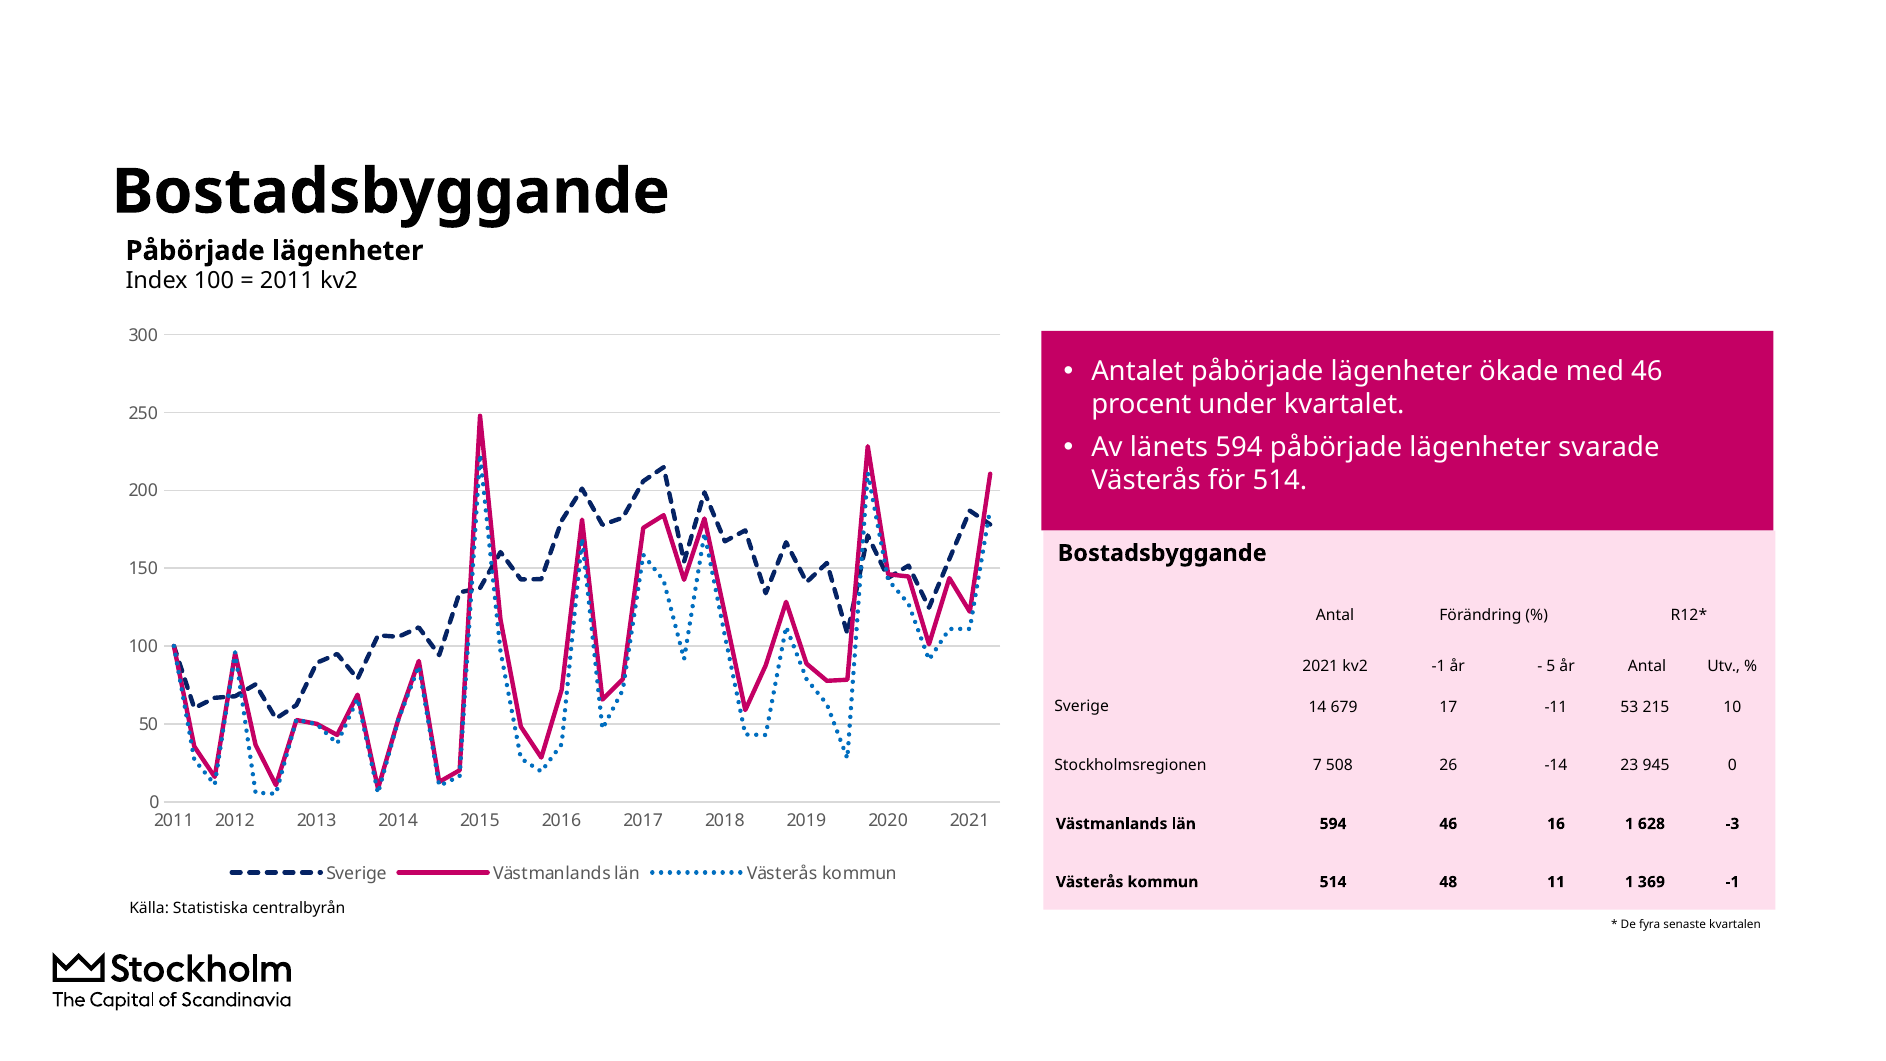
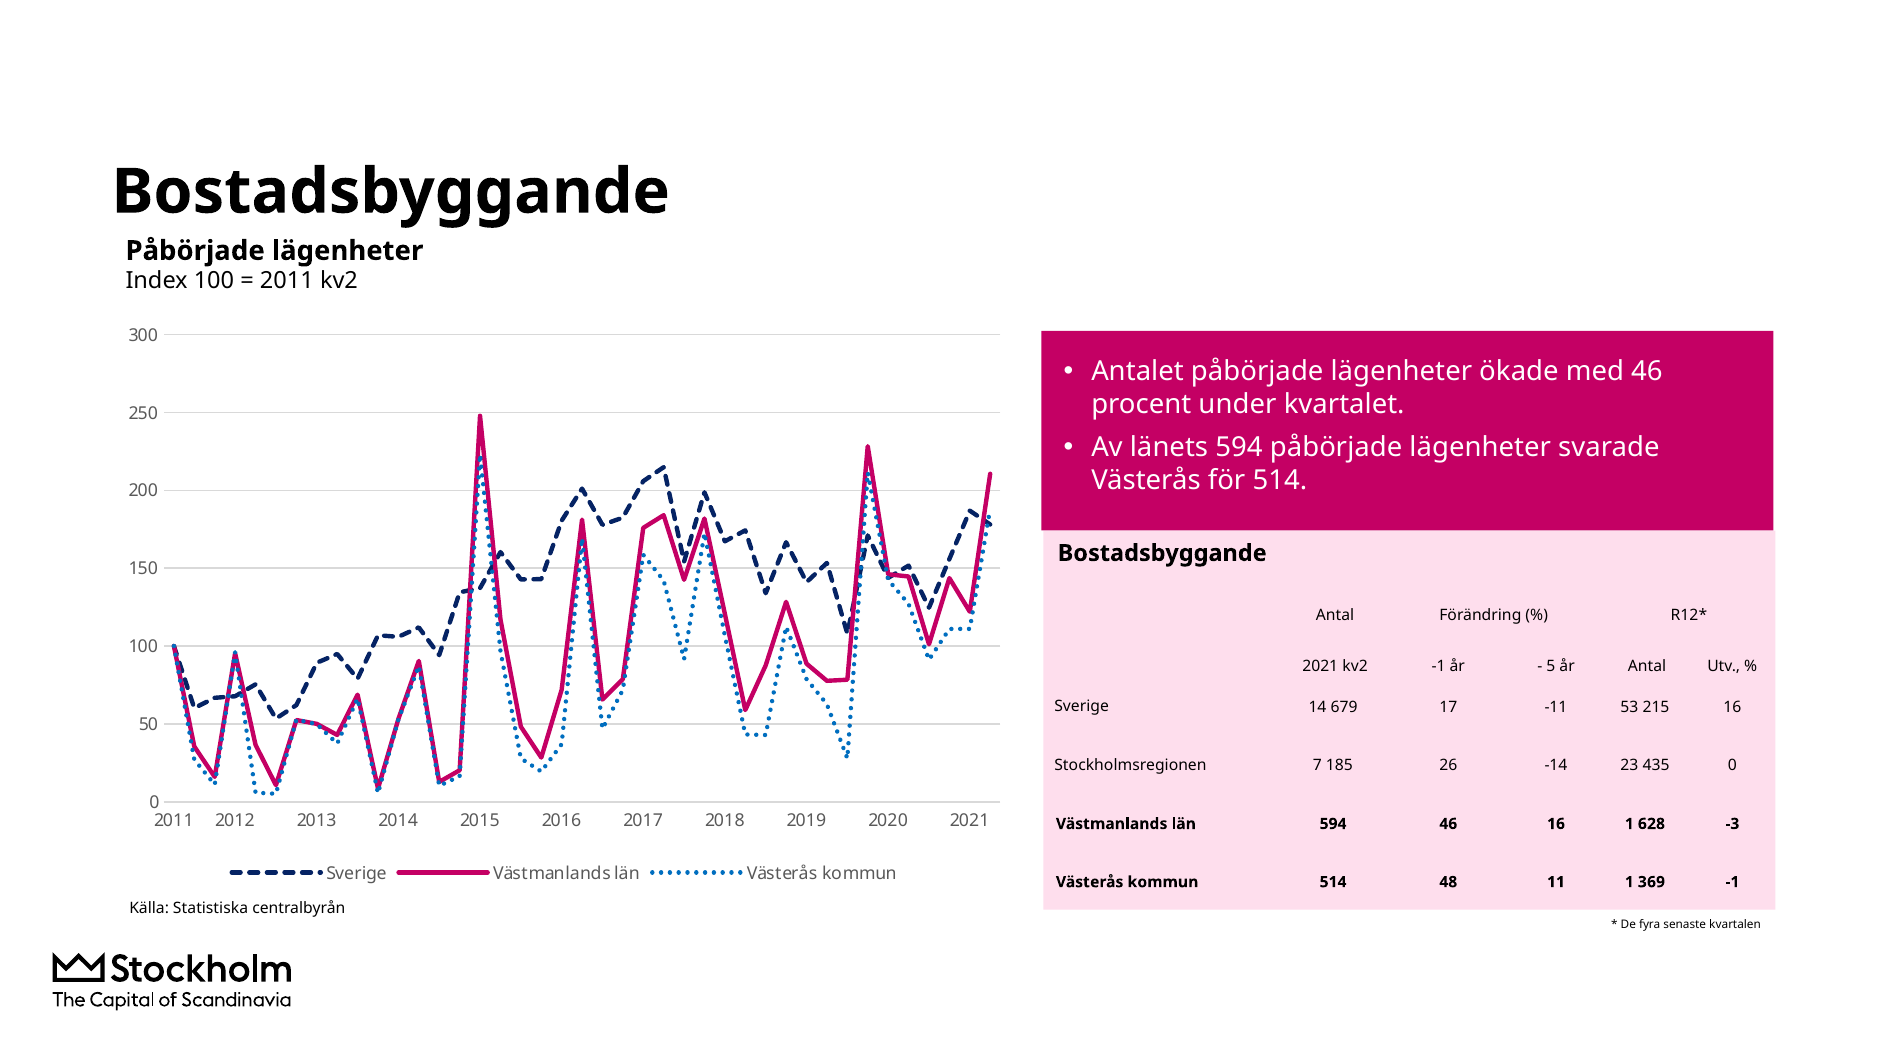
215 10: 10 -> 16
508: 508 -> 185
945: 945 -> 435
